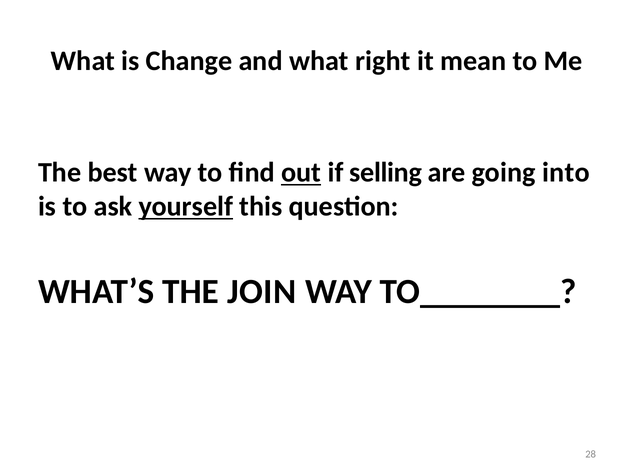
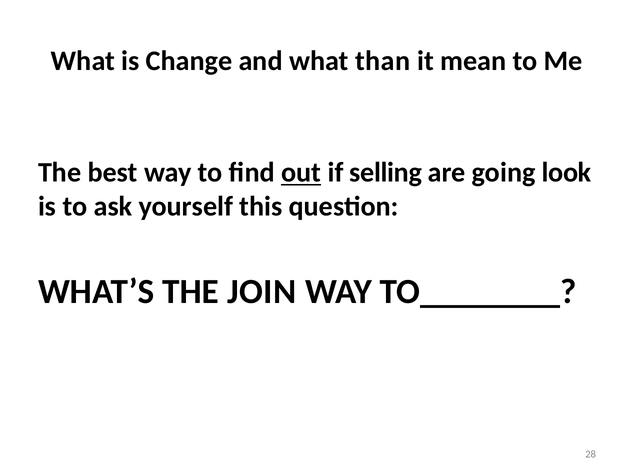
right: right -> than
into: into -> look
yourself underline: present -> none
